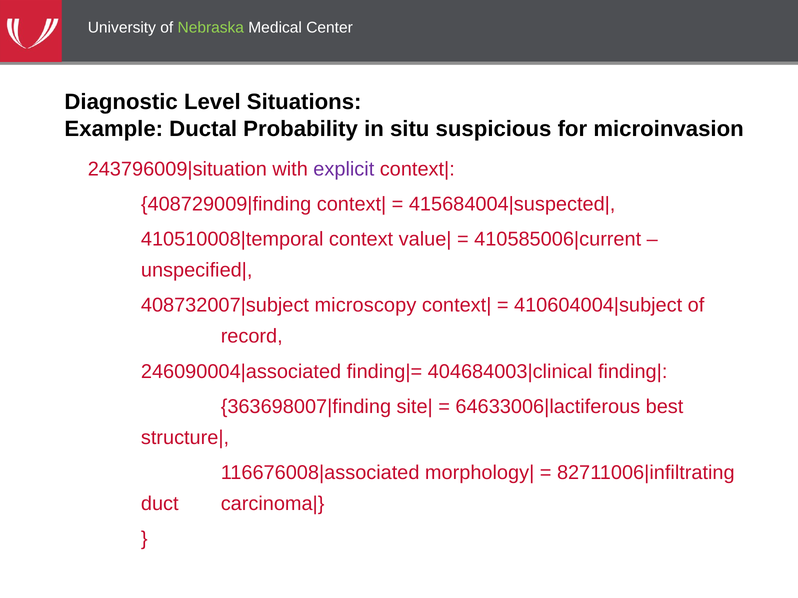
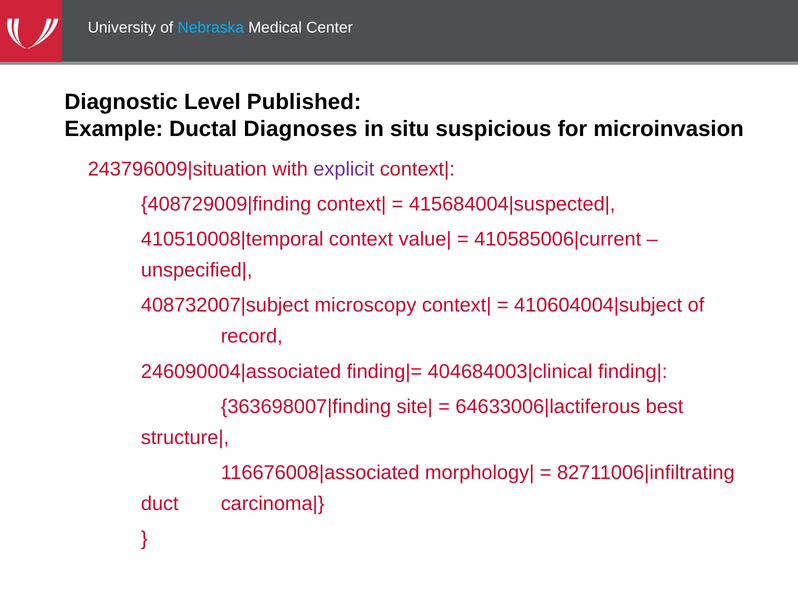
Nebraska colour: light green -> light blue
Situations: Situations -> Published
Probability: Probability -> Diagnoses
